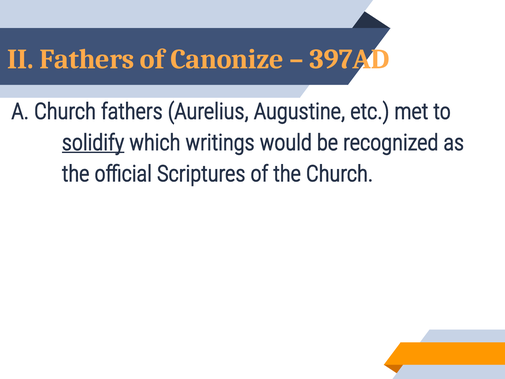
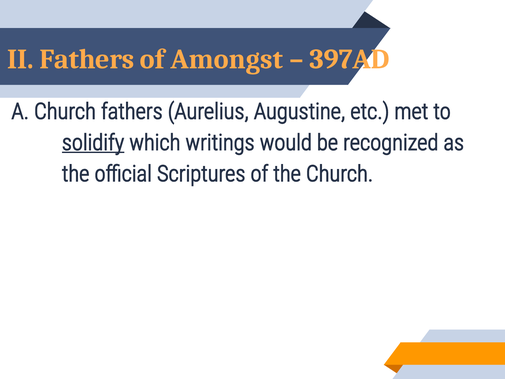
Canonize: Canonize -> Amongst
